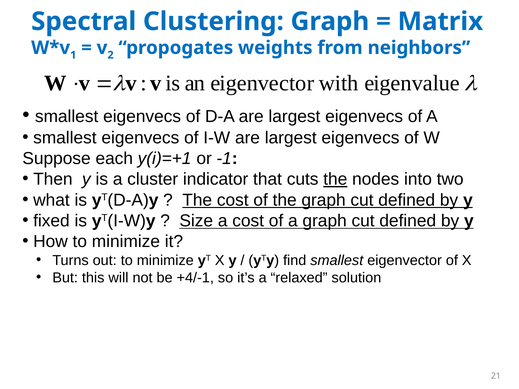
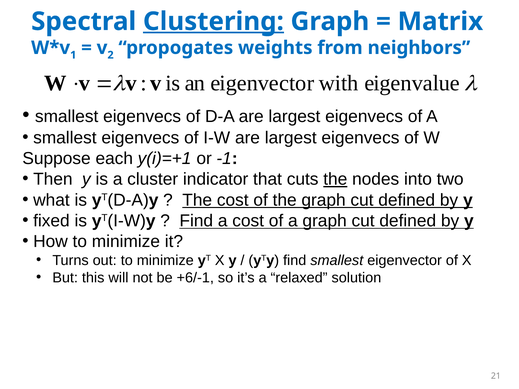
Clustering underline: none -> present
Size at (196, 221): Size -> Find
+4/-1: +4/-1 -> +6/-1
